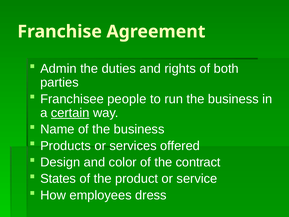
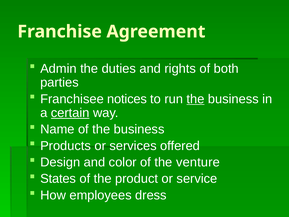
people: people -> notices
the at (196, 99) underline: none -> present
contract: contract -> venture
